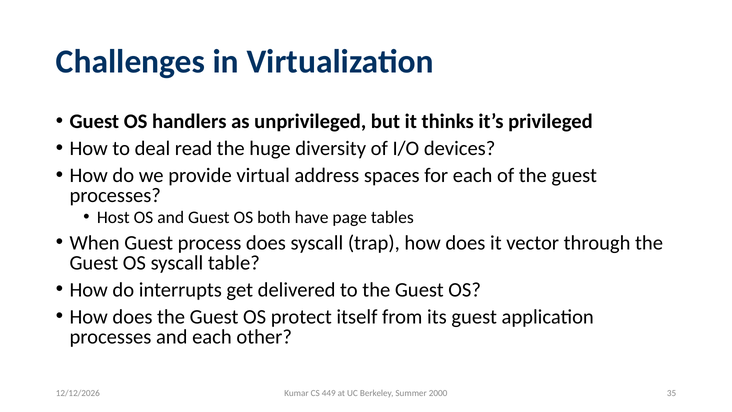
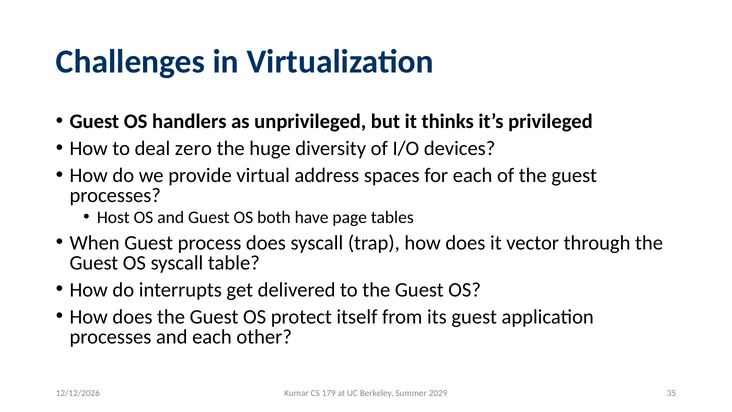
read: read -> zero
449: 449 -> 179
2000: 2000 -> 2029
